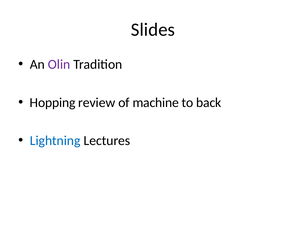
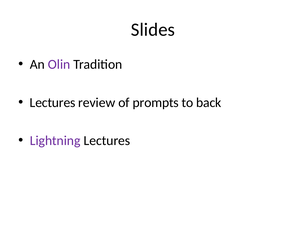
Hopping at (53, 102): Hopping -> Lectures
machine: machine -> prompts
Lightning colour: blue -> purple
